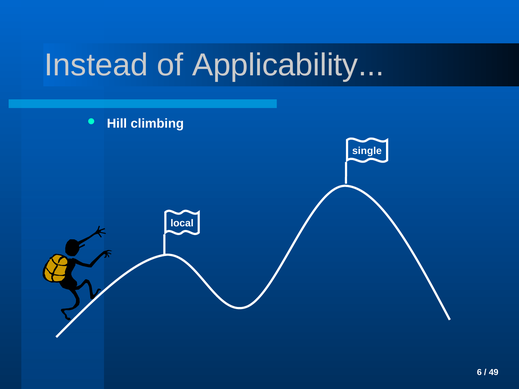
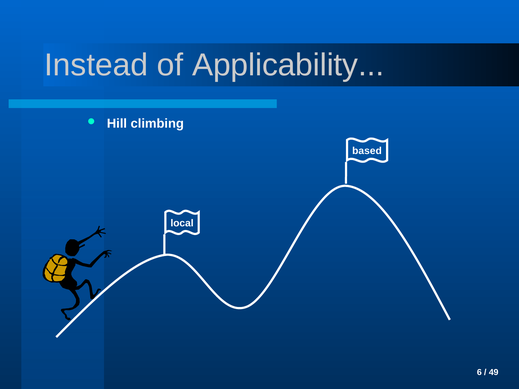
single: single -> based
